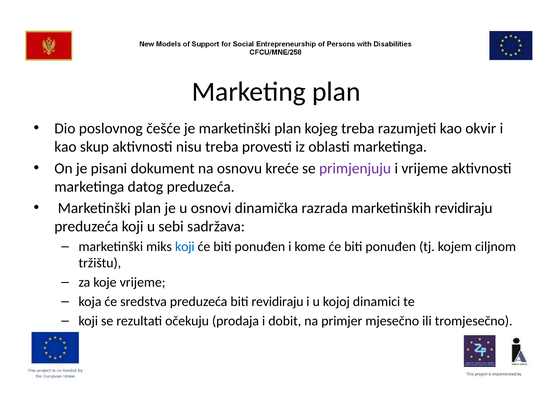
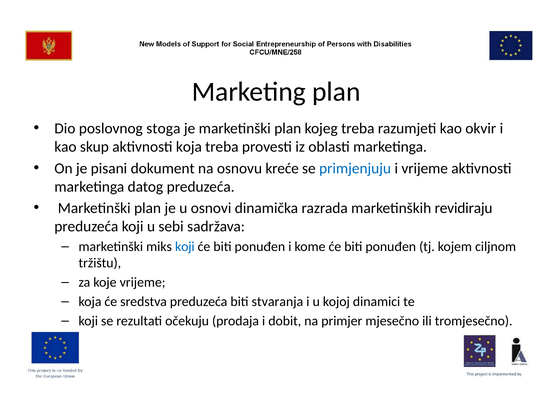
češće: češće -> stoga
aktivnosti nisu: nisu -> koja
primjenjuju colour: purple -> blue
biti revidiraju: revidiraju -> stvaranja
